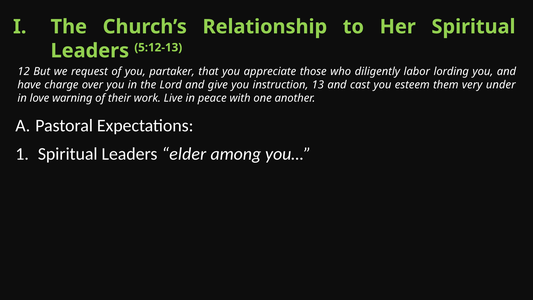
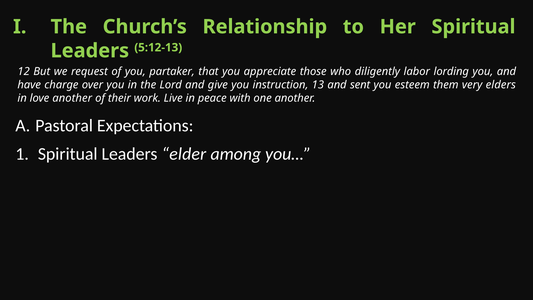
cast: cast -> sent
under: under -> elders
love warning: warning -> another
